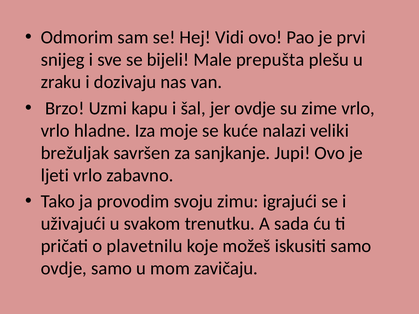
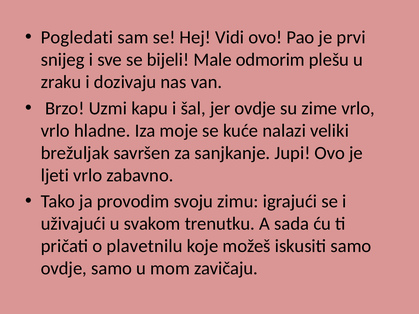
Odmorim: Odmorim -> Pogledati
prepušta: prepušta -> odmorim
